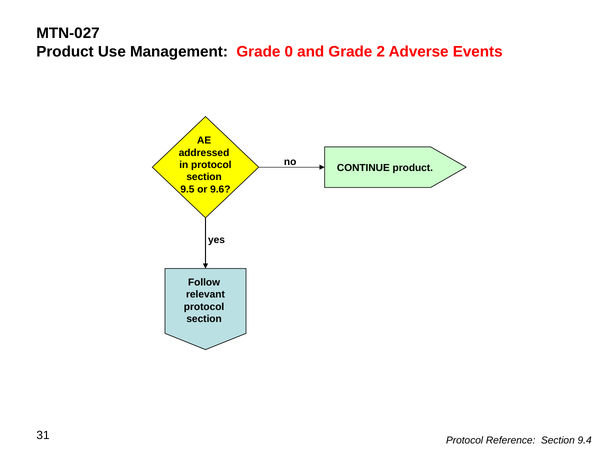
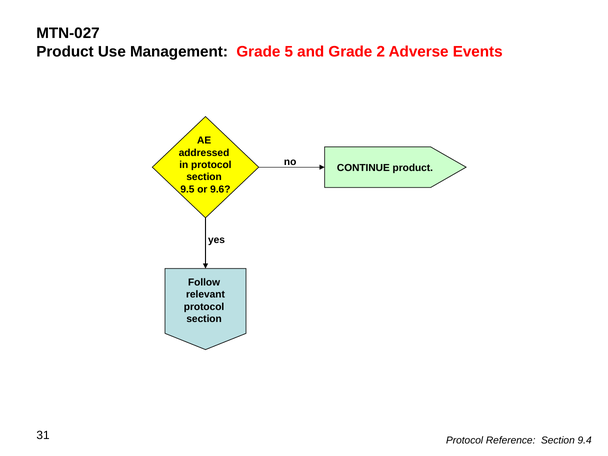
0: 0 -> 5
